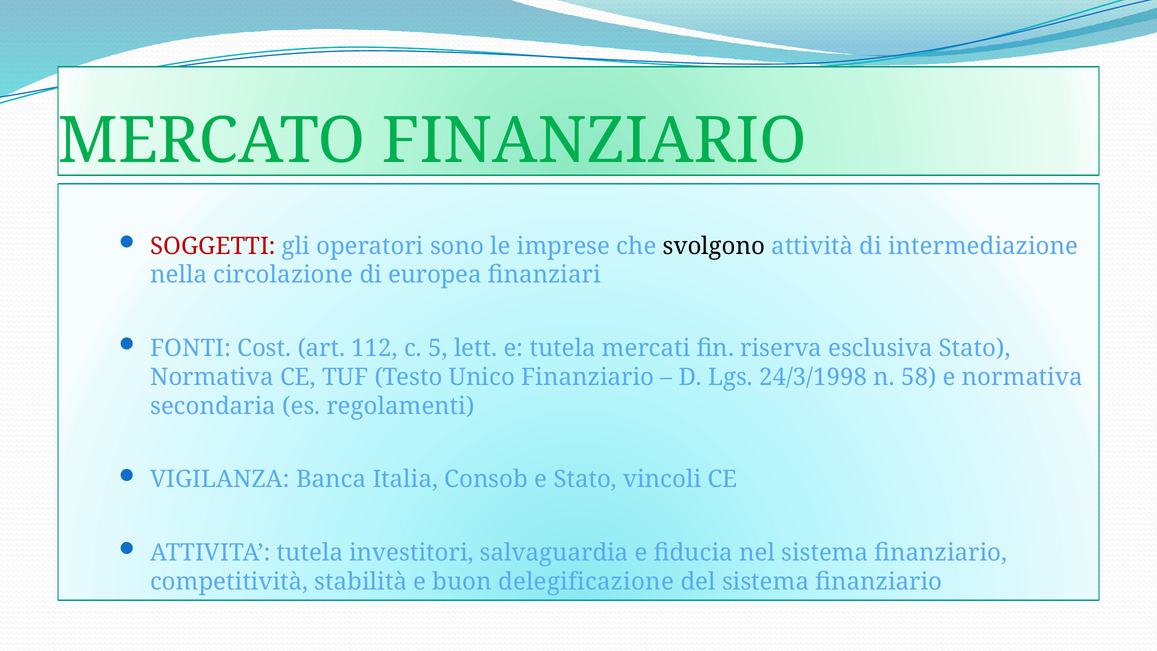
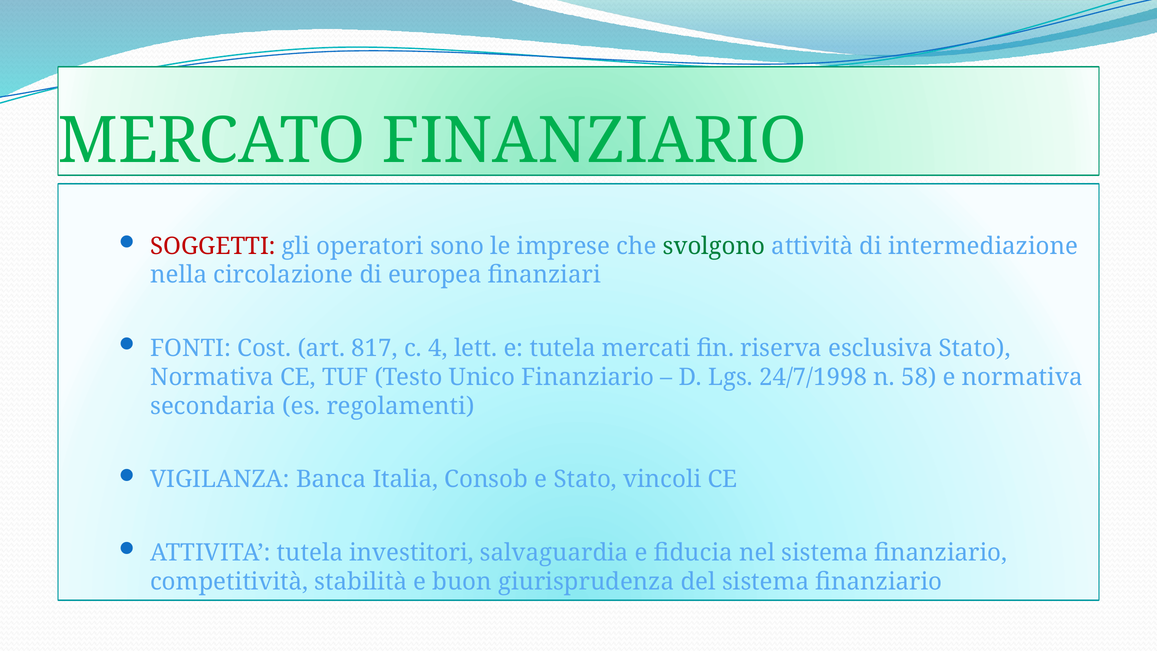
svolgono colour: black -> green
112: 112 -> 817
5: 5 -> 4
24/3/1998: 24/3/1998 -> 24/7/1998
delegificazione: delegificazione -> giurisprudenza
